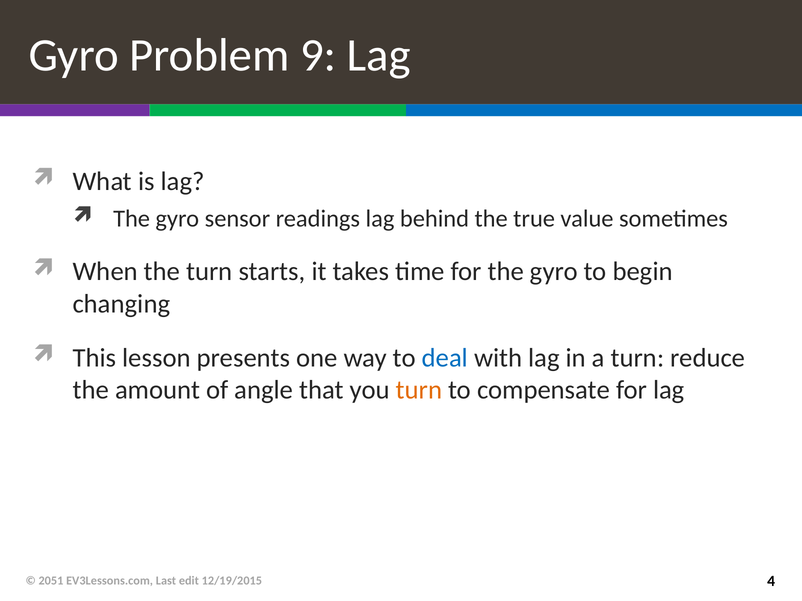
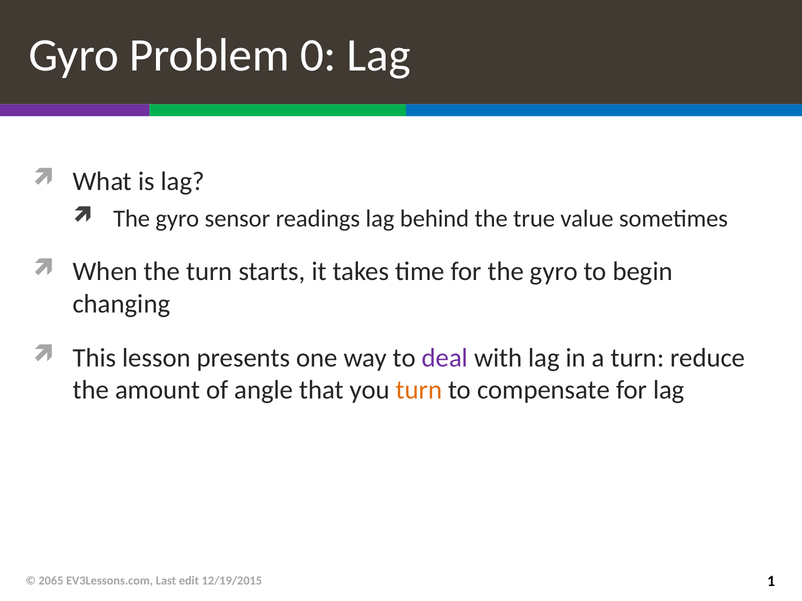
9: 9 -> 0
deal colour: blue -> purple
2051: 2051 -> 2065
4: 4 -> 1
